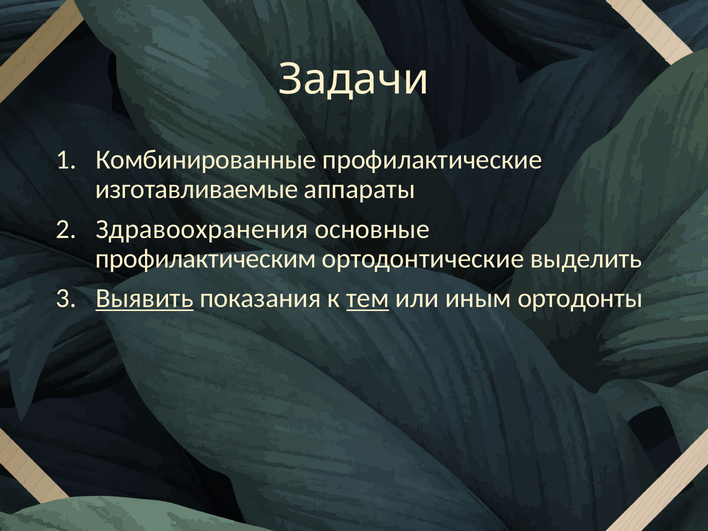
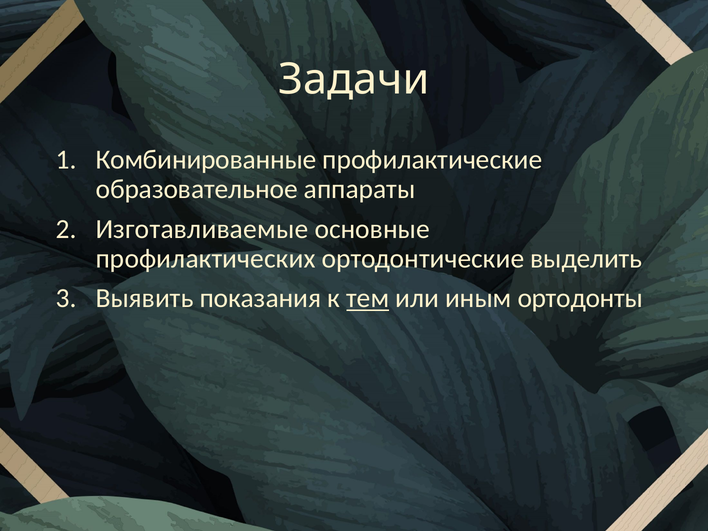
изготавливаемые: изготавливаемые -> образовательное
Здравоохранения: Здравоохранения -> Изготавливаемые
профилактическим: профилактическим -> профилактических
Выявить underline: present -> none
